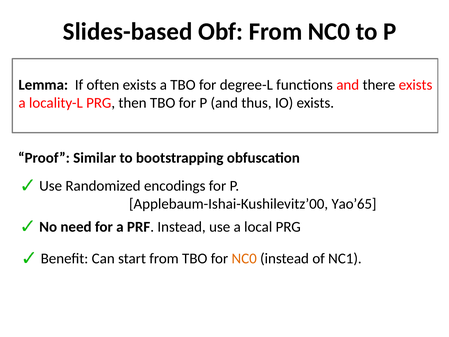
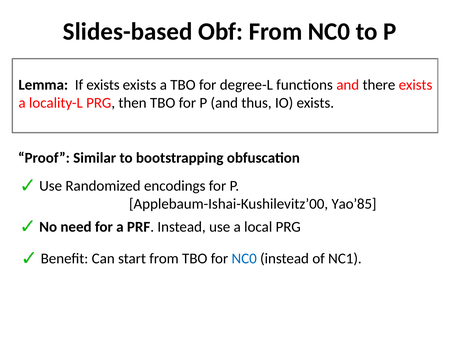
If often: often -> exists
Yao’65: Yao’65 -> Yao’85
NC0 at (244, 258) colour: orange -> blue
